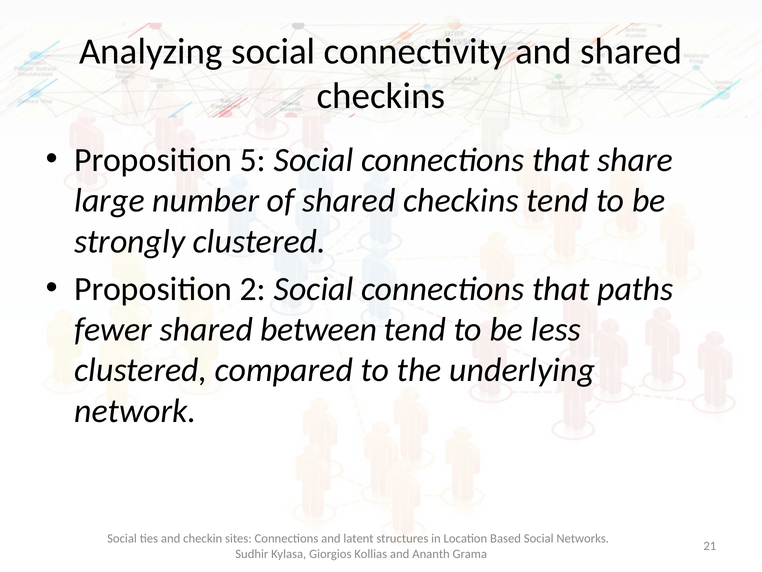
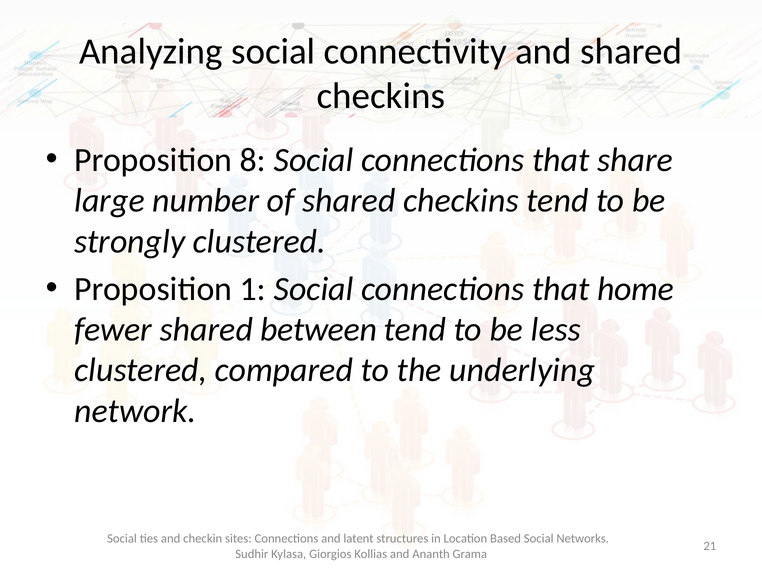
5: 5 -> 8
2: 2 -> 1
paths: paths -> home
